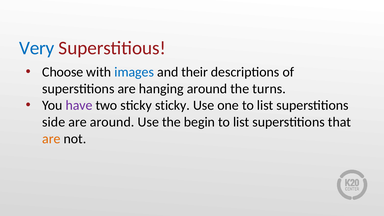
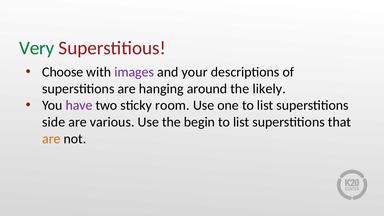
Very colour: blue -> green
images colour: blue -> purple
their: their -> your
turns: turns -> likely
sticky sticky: sticky -> room
are around: around -> various
